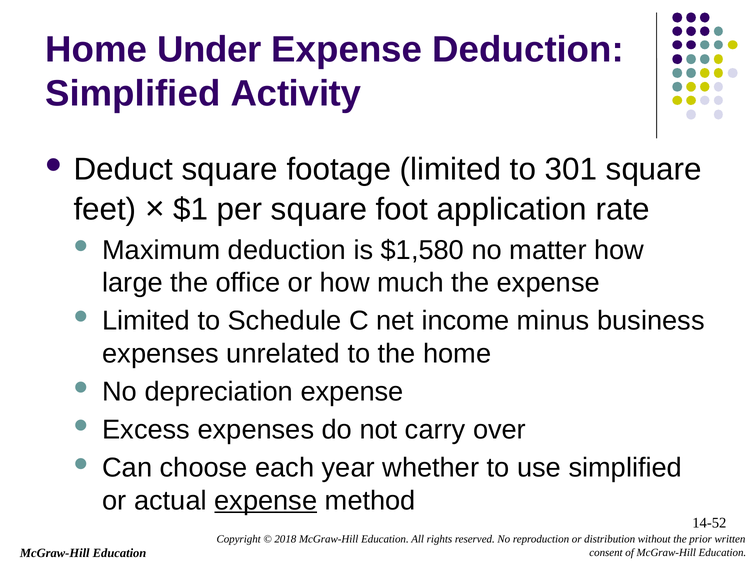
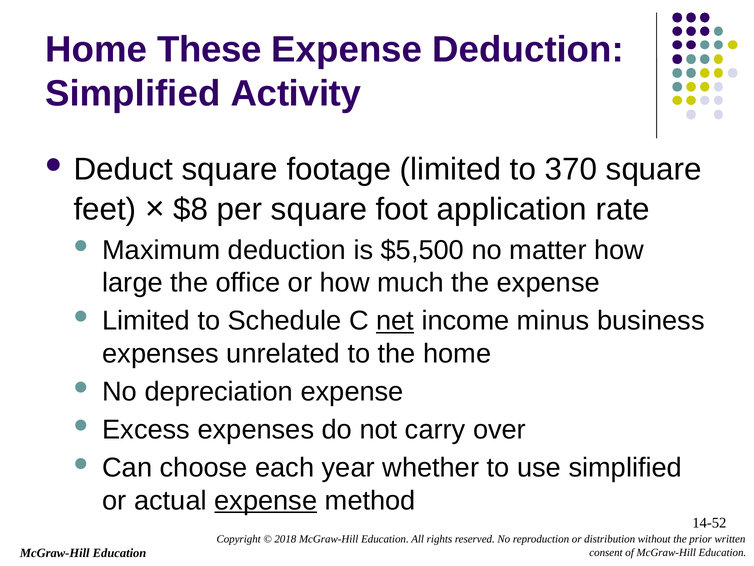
Under: Under -> These
301: 301 -> 370
$1: $1 -> $8
$1,580: $1,580 -> $5,500
net underline: none -> present
